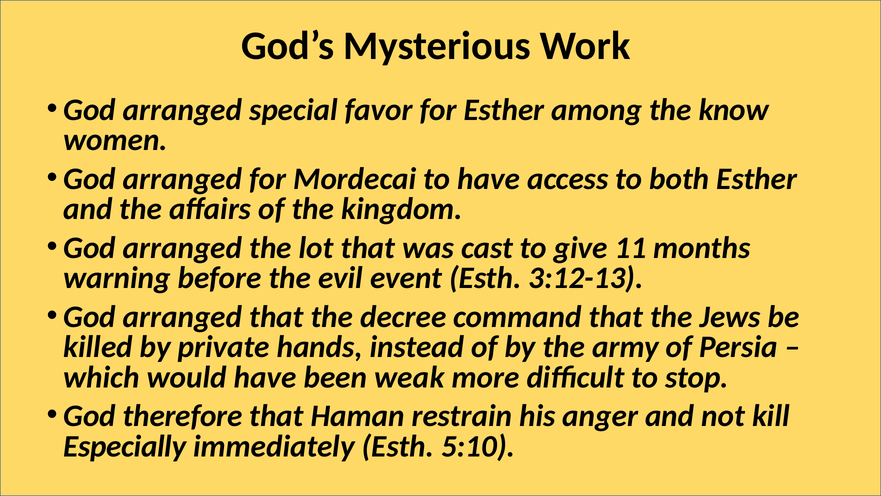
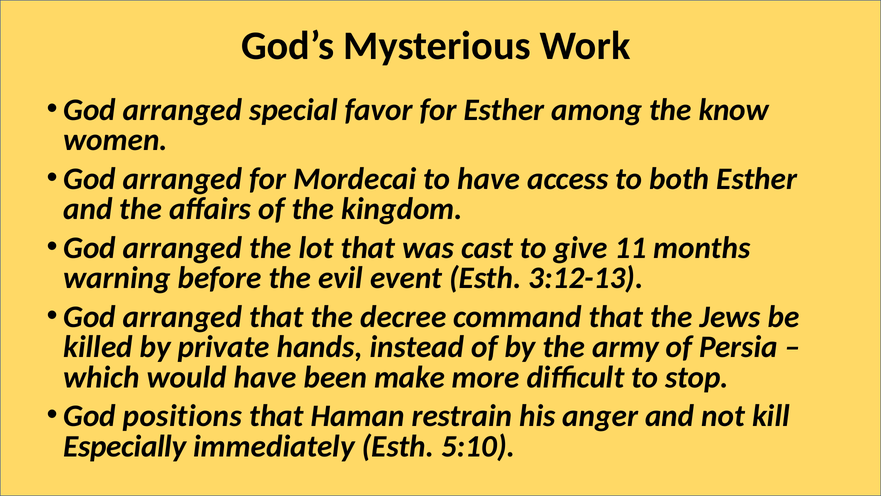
weak: weak -> make
therefore: therefore -> positions
